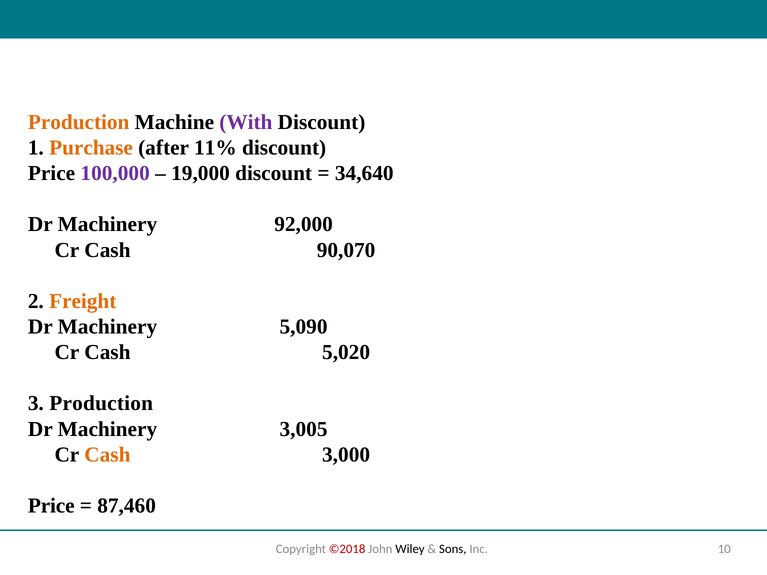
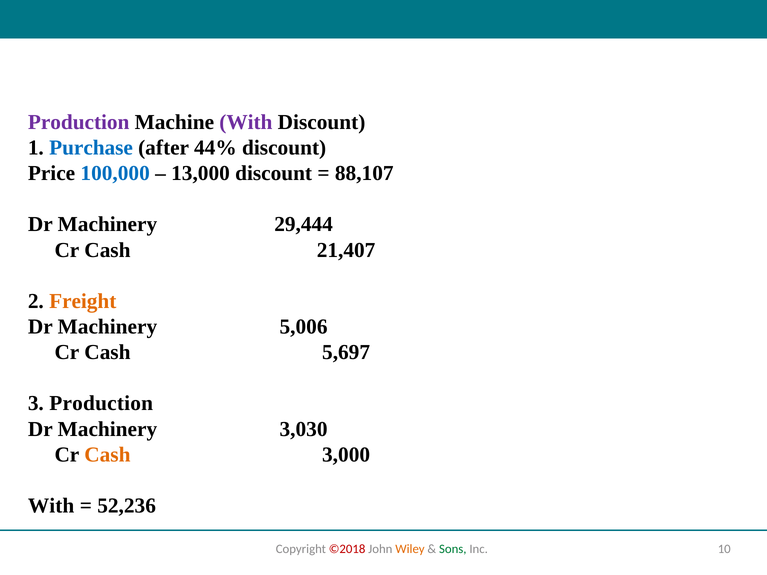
Production at (79, 122) colour: orange -> purple
Purchase colour: orange -> blue
11%: 11% -> 44%
100,000 colour: purple -> blue
19,000: 19,000 -> 13,000
34,640: 34,640 -> 88,107
92,000: 92,000 -> 29,444
90,070: 90,070 -> 21,407
5,090: 5,090 -> 5,006
5,020: 5,020 -> 5,697
3,005: 3,005 -> 3,030
Price at (51, 506): Price -> With
87,460: 87,460 -> 52,236
Wiley colour: black -> orange
Sons colour: black -> green
